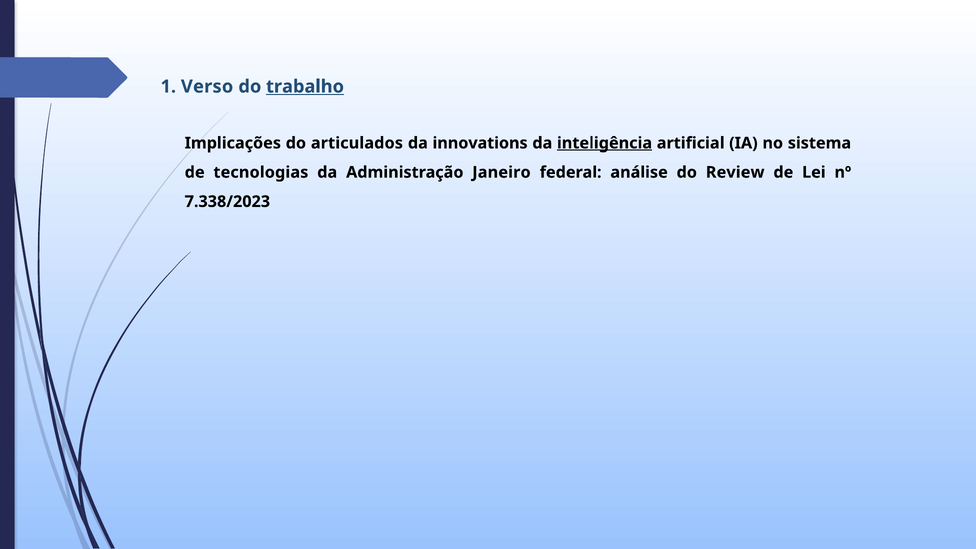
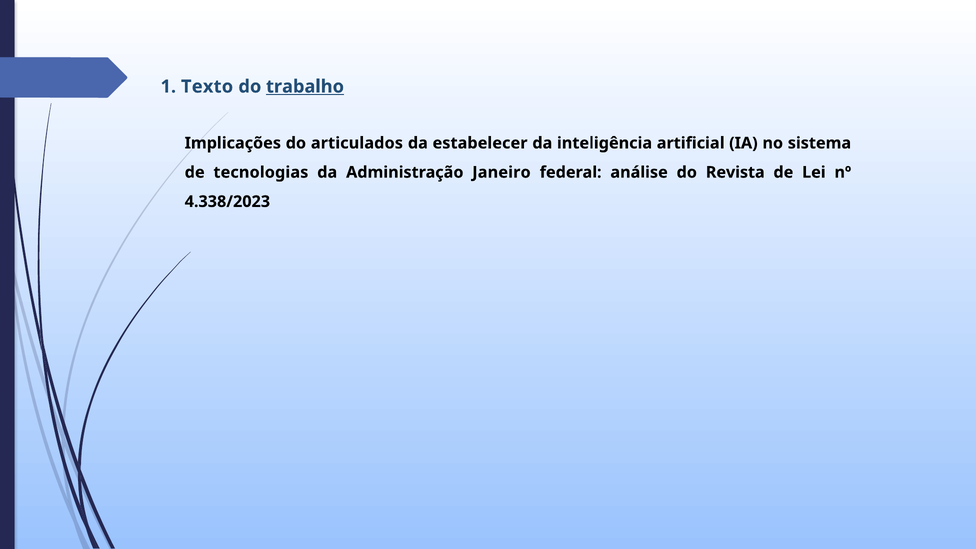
Verso: Verso -> Texto
innovations: innovations -> estabelecer
inteligência underline: present -> none
Review: Review -> Revista
7.338/2023: 7.338/2023 -> 4.338/2023
